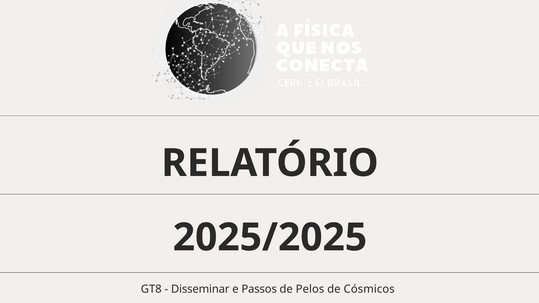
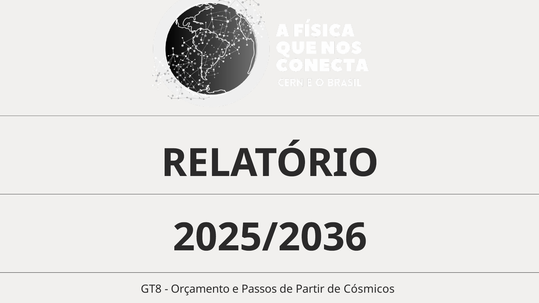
2025/2025: 2025/2025 -> 2025/2036
Disseminar: Disseminar -> Orçamento
Pelos: Pelos -> Partir
